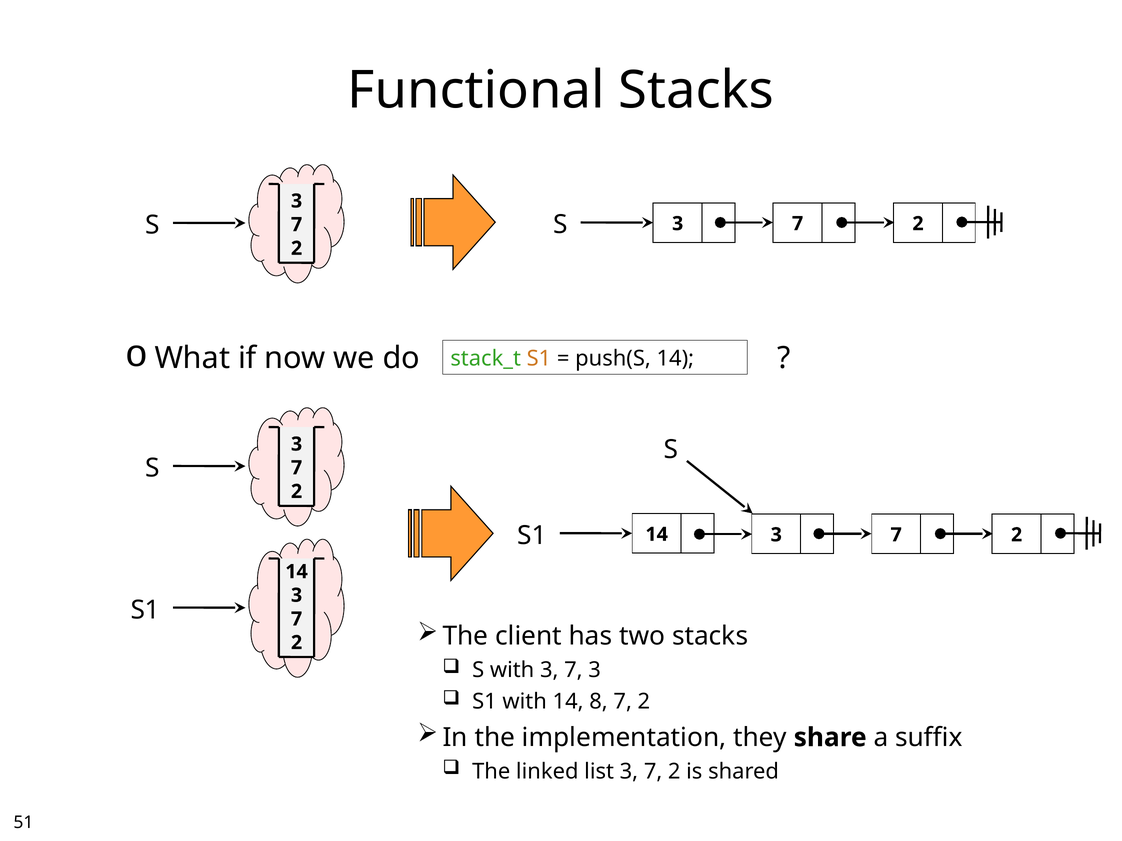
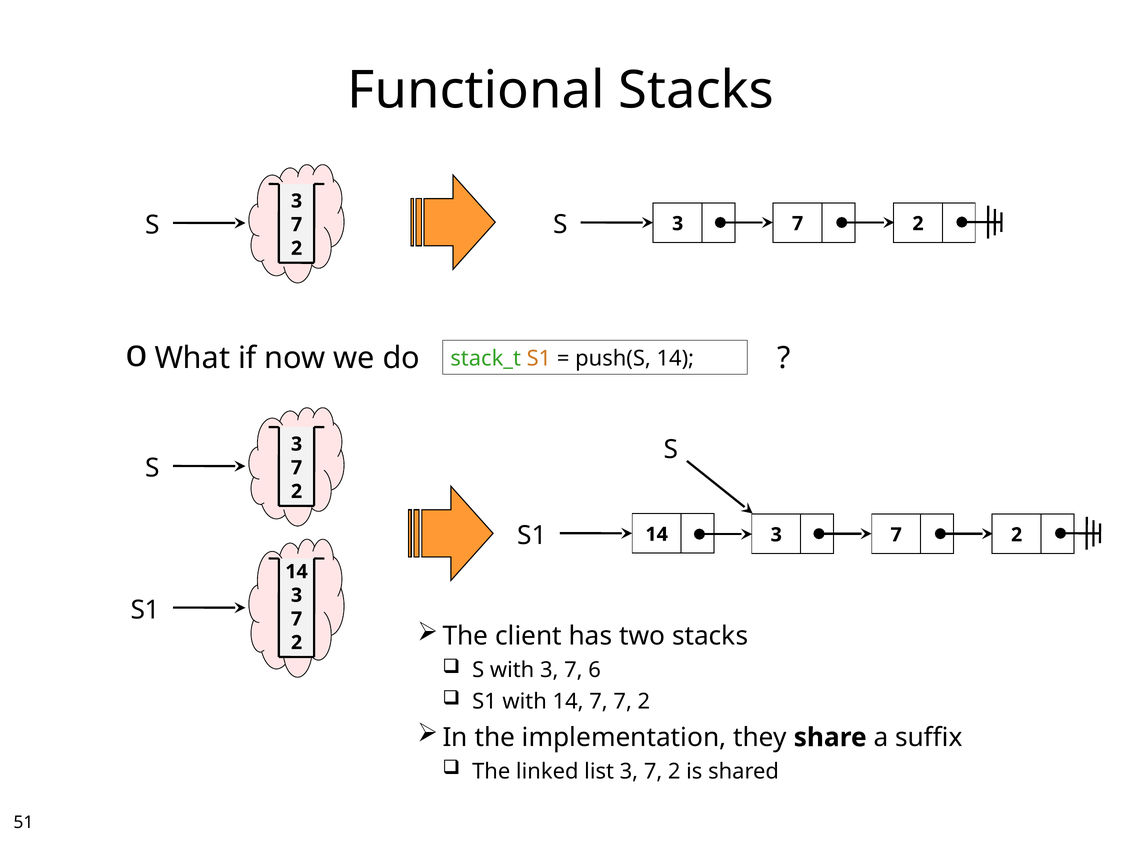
7 3: 3 -> 6
14 8: 8 -> 7
